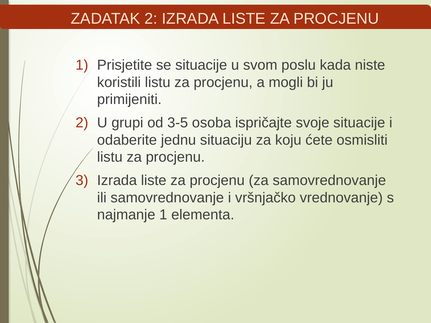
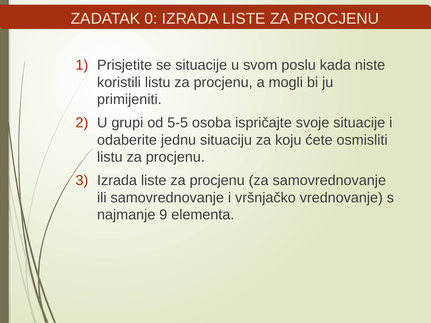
ZADATAK 2: 2 -> 0
3-5: 3-5 -> 5-5
najmanje 1: 1 -> 9
